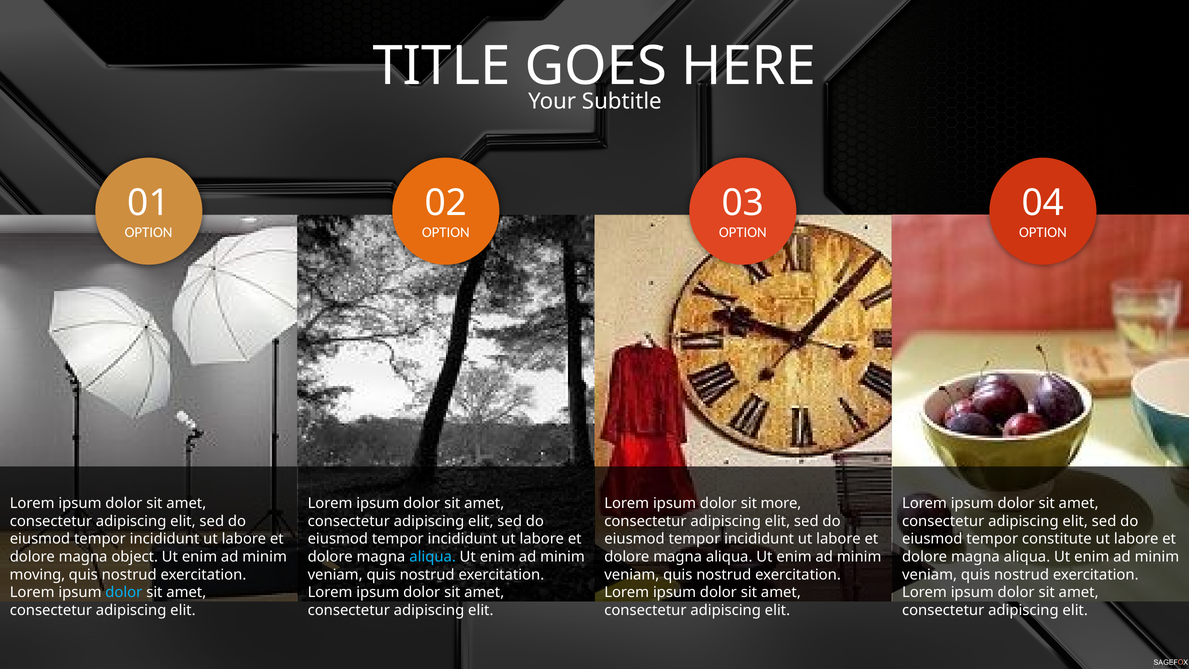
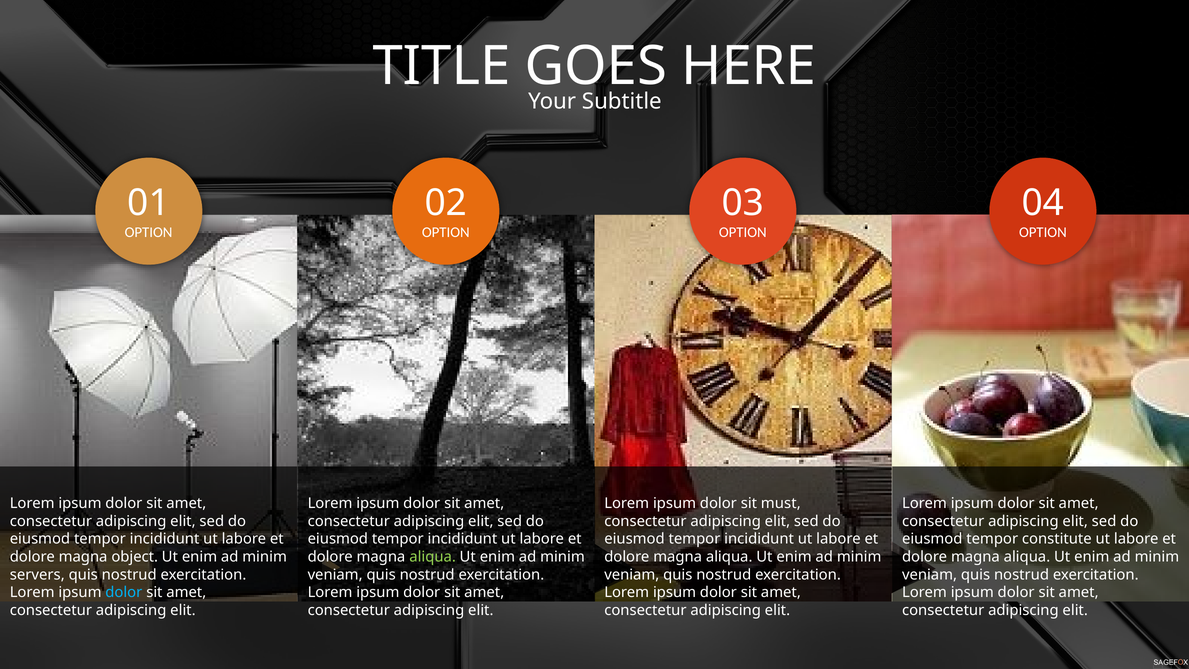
more: more -> must
aliqua at (433, 557) colour: light blue -> light green
moving: moving -> servers
